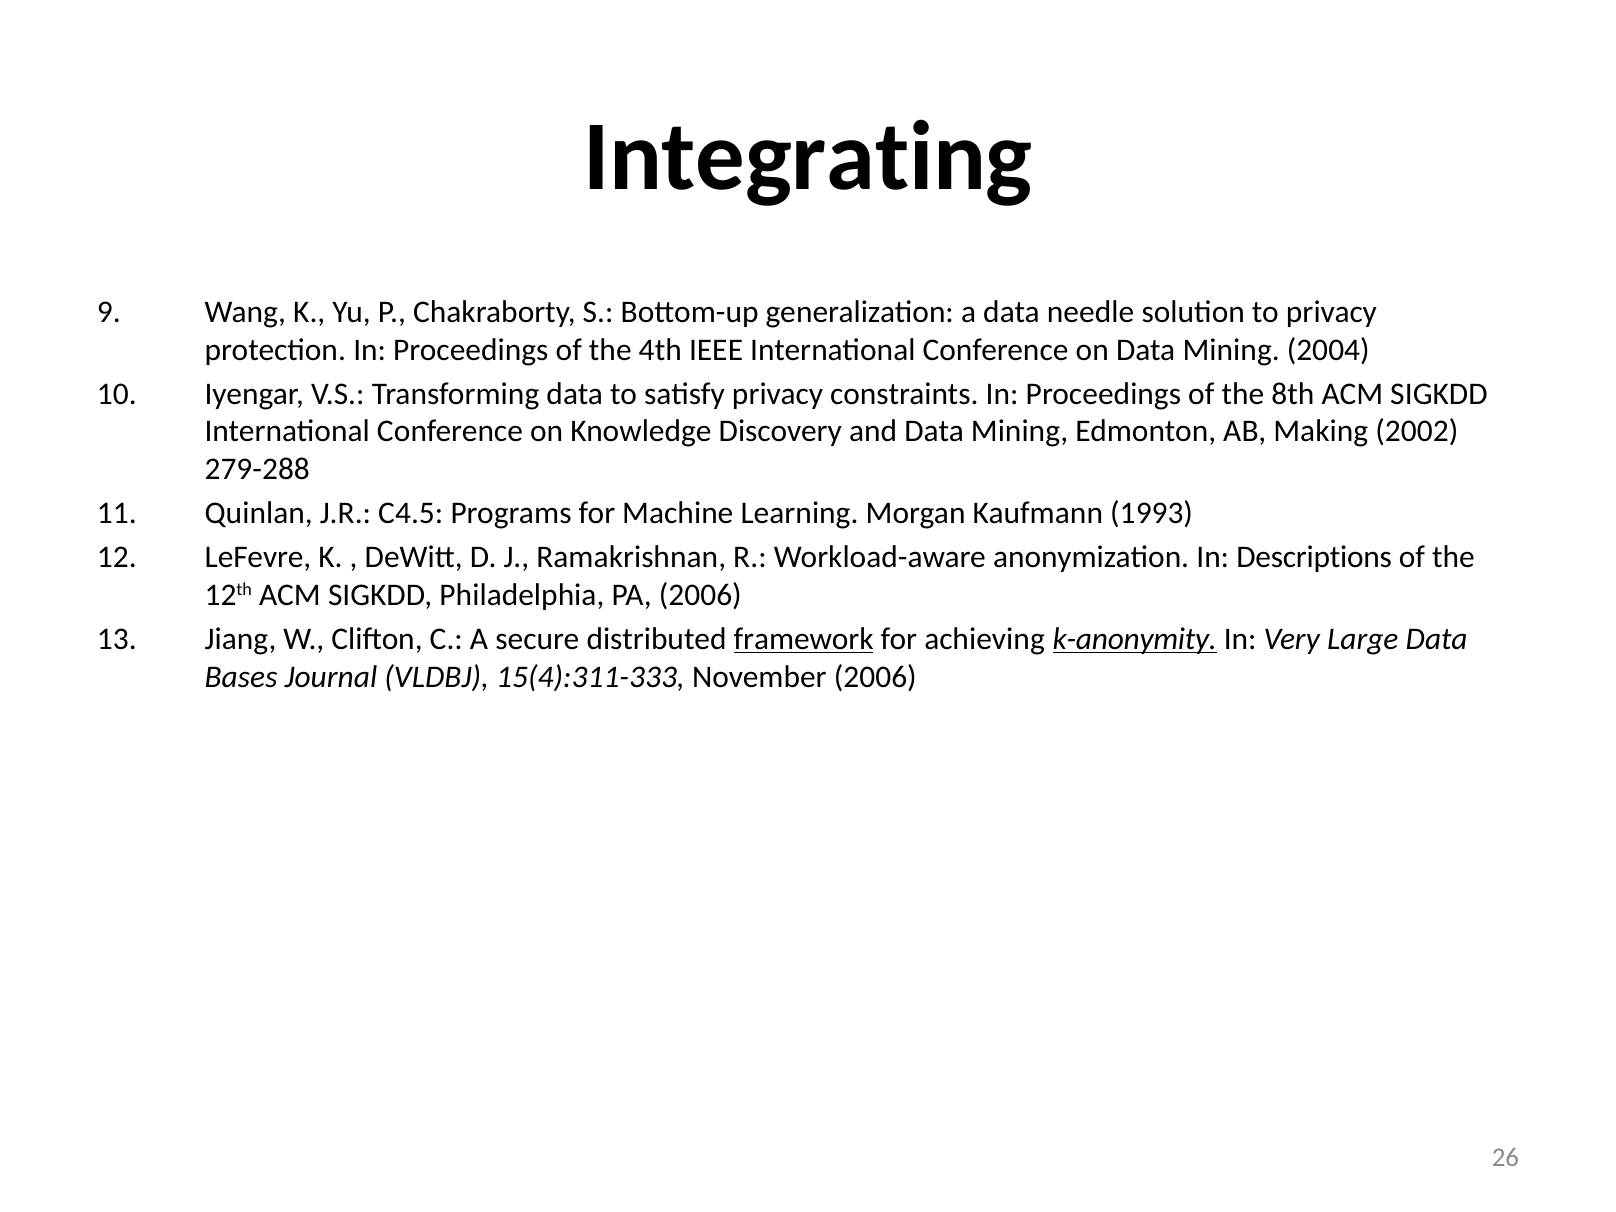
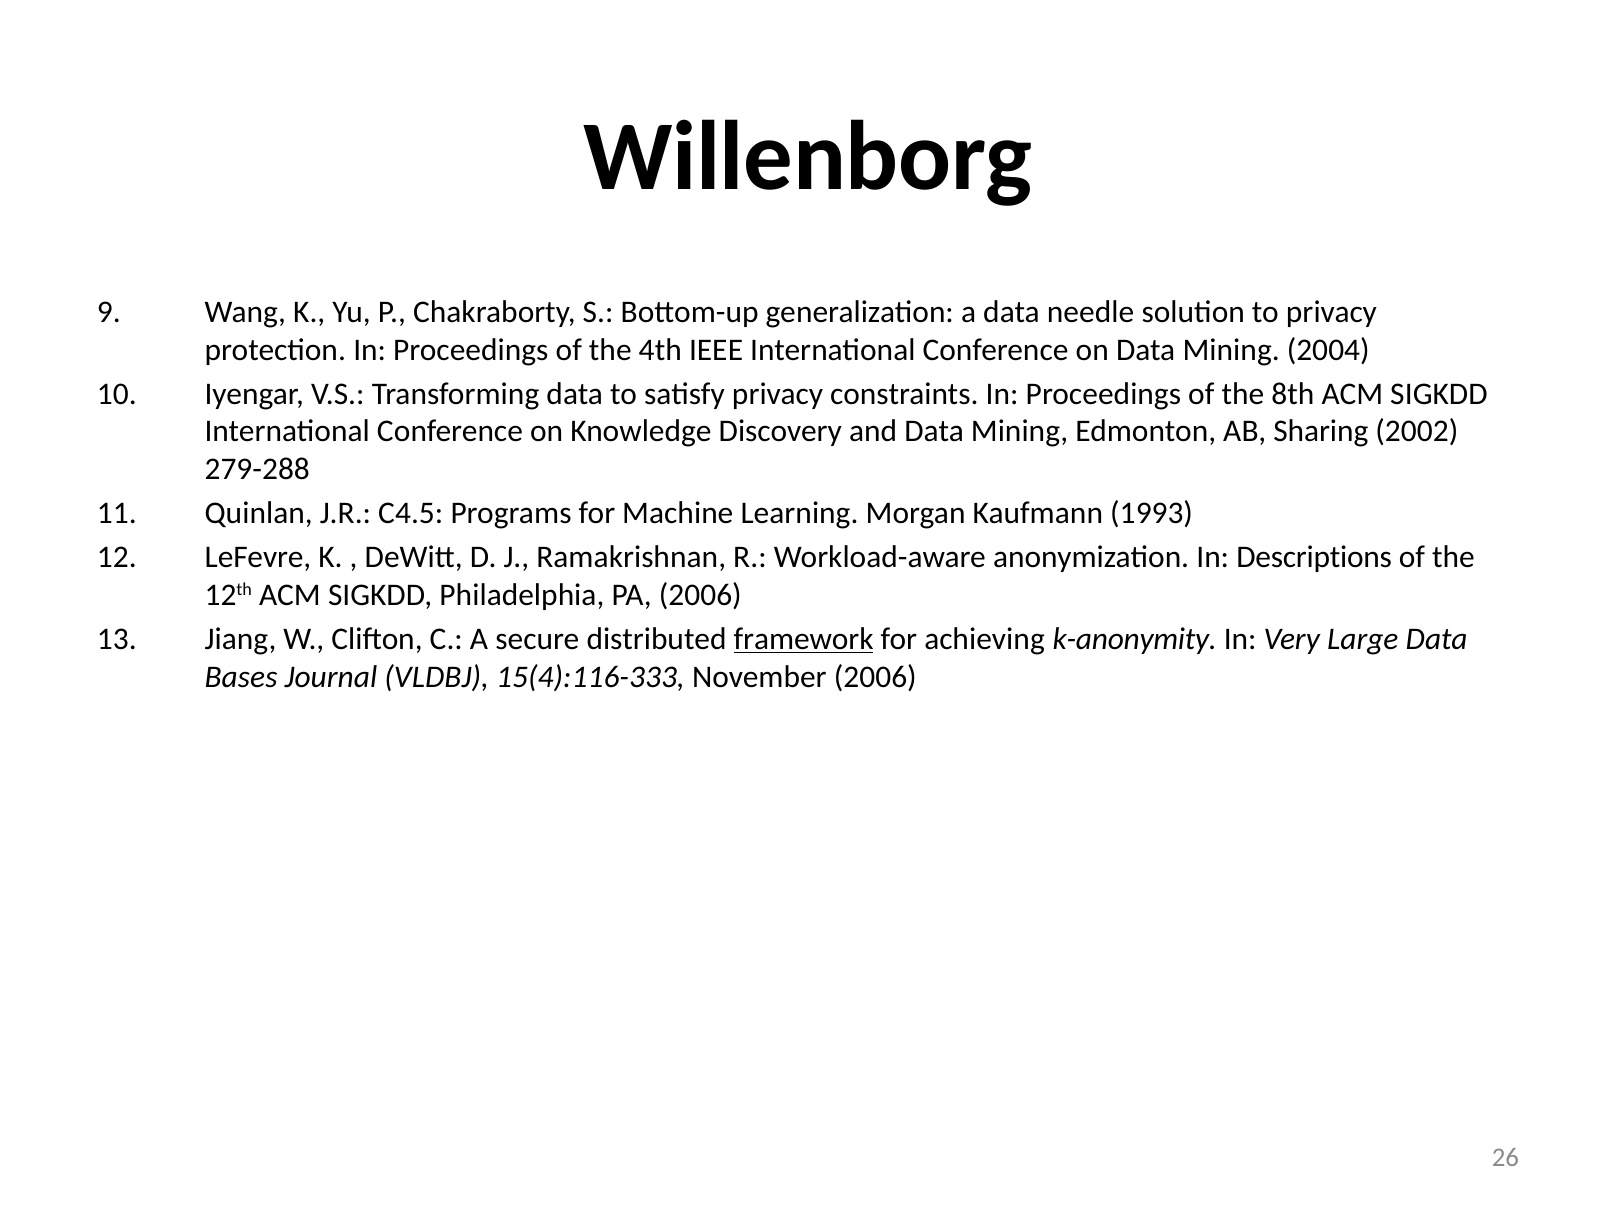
Integrating: Integrating -> Willenborg
Making: Making -> Sharing
k-anonymity underline: present -> none
15(4):311-333: 15(4):311-333 -> 15(4):116-333
